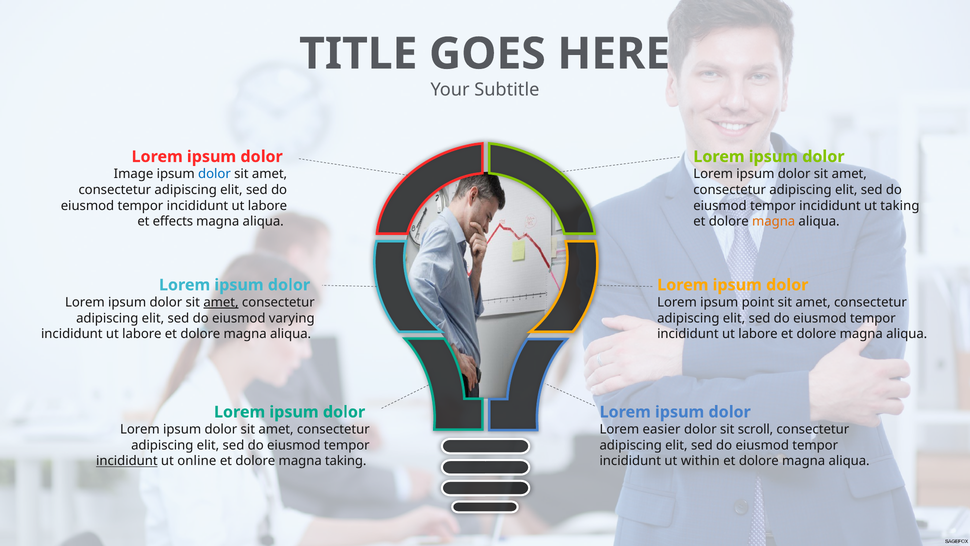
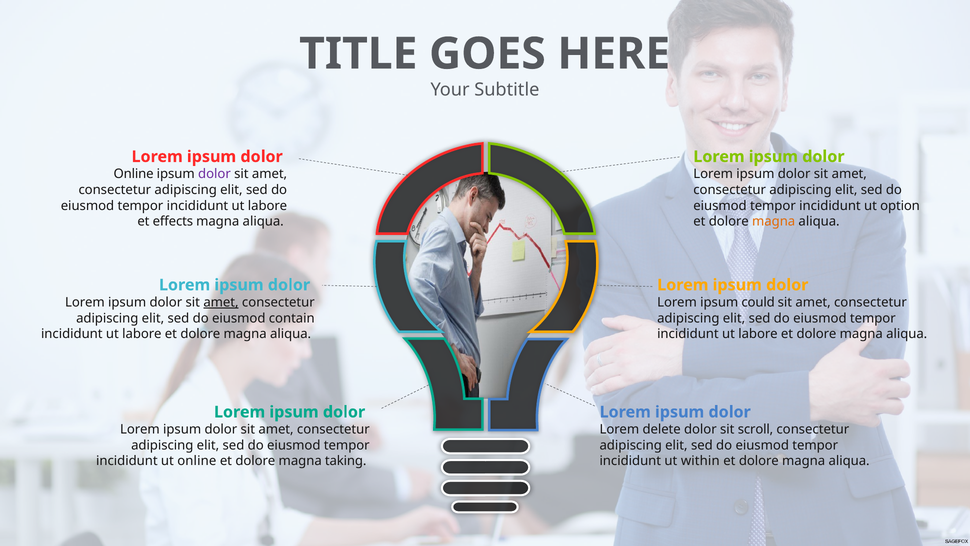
Image at (133, 174): Image -> Online
dolor at (214, 174) colour: blue -> purple
ut taking: taking -> option
point: point -> could
varying: varying -> contain
easier: easier -> delete
incididunt at (127, 461) underline: present -> none
